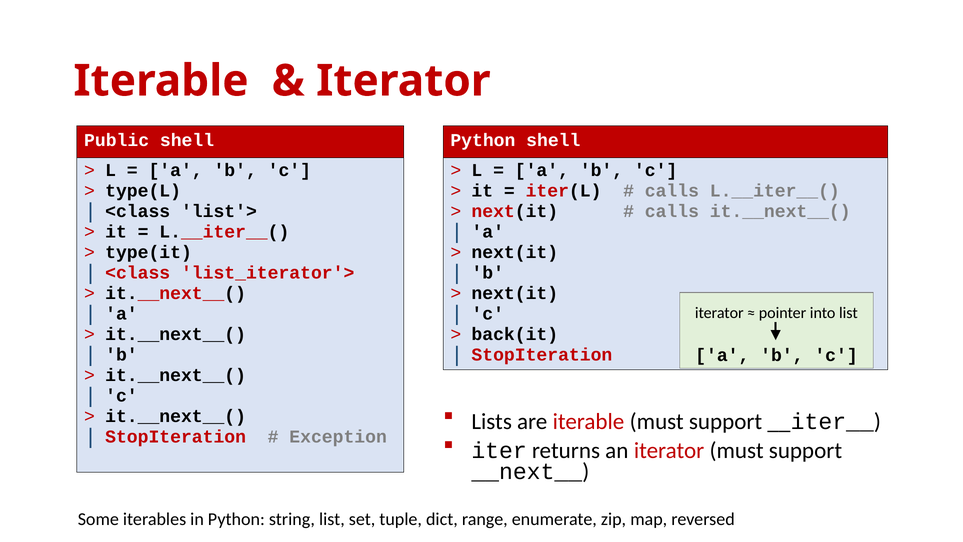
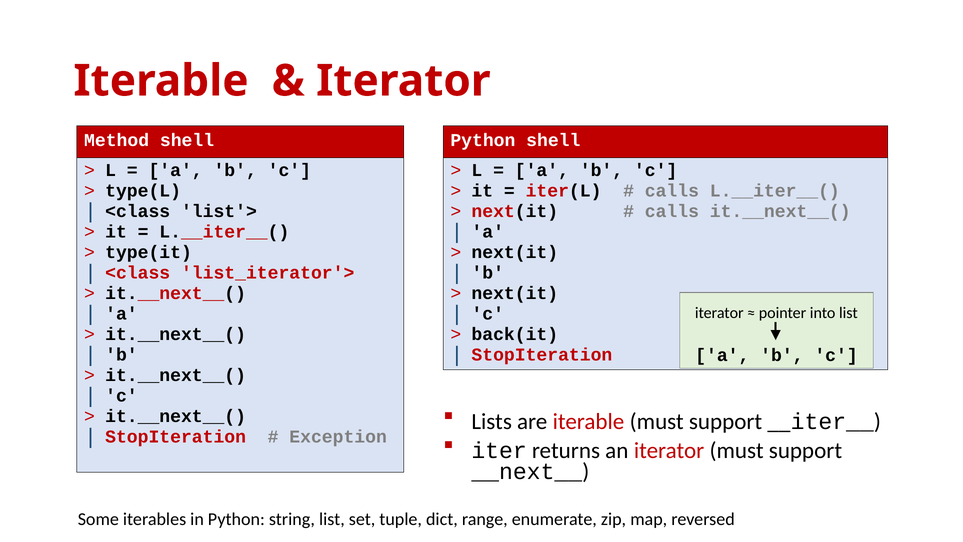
Public: Public -> Method
